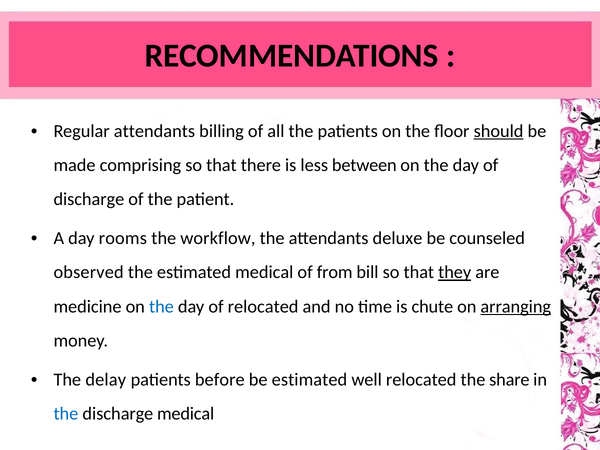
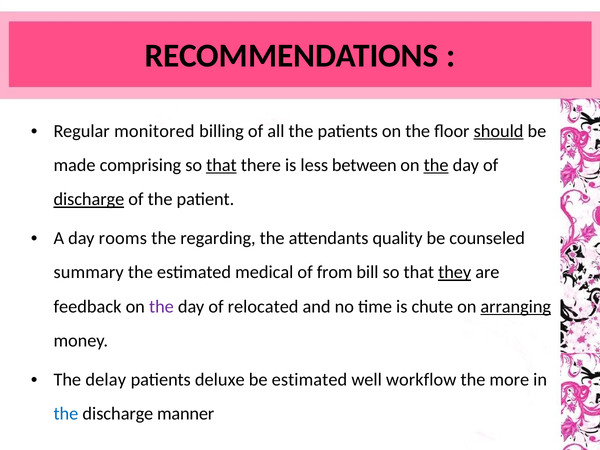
Regular attendants: attendants -> monitored
that at (221, 165) underline: none -> present
the at (436, 165) underline: none -> present
discharge at (89, 199) underline: none -> present
workflow: workflow -> regarding
deluxe: deluxe -> quality
observed: observed -> summary
medicine: medicine -> feedback
the at (161, 307) colour: blue -> purple
before: before -> deluxe
well relocated: relocated -> workflow
share: share -> more
discharge medical: medical -> manner
